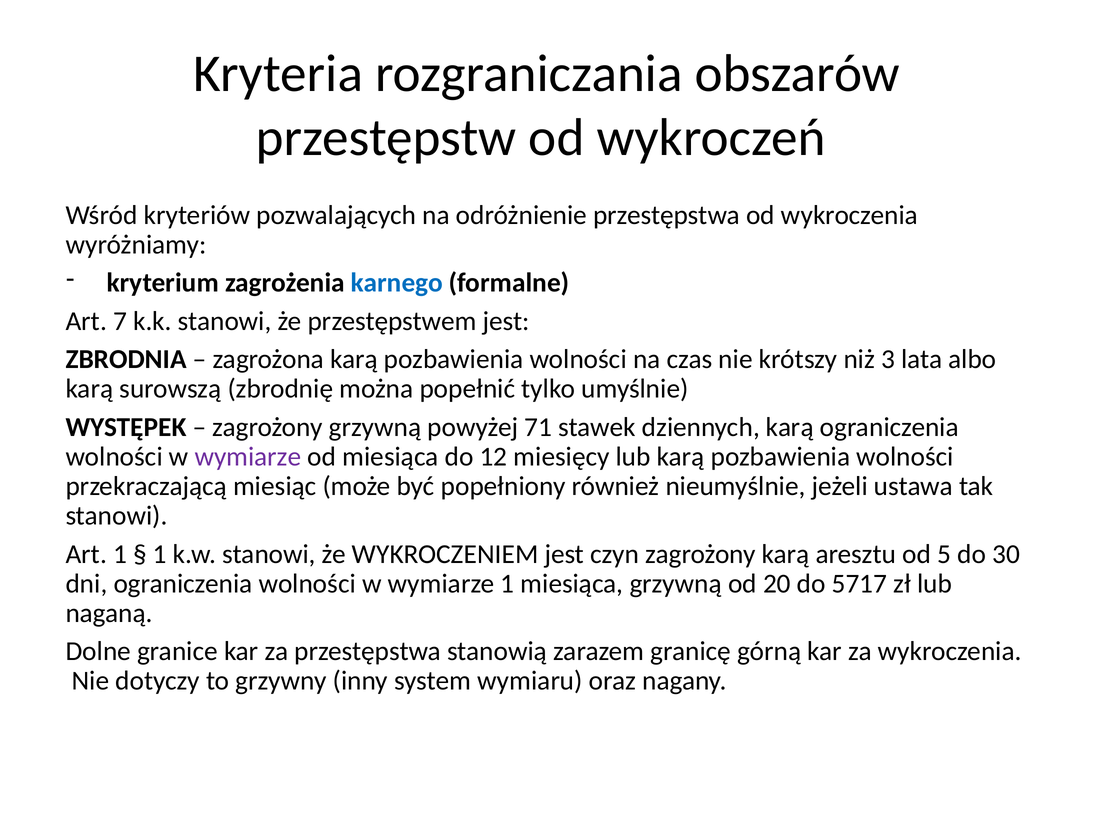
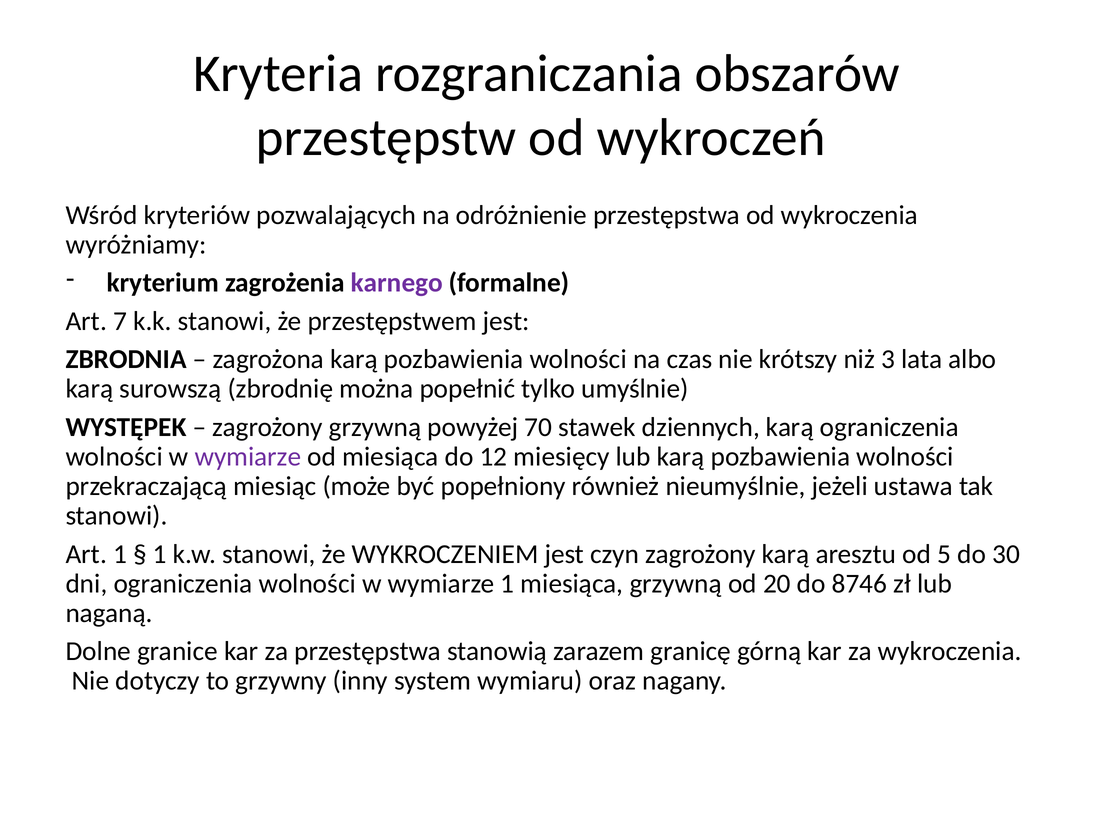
karnego colour: blue -> purple
71: 71 -> 70
5717: 5717 -> 8746
